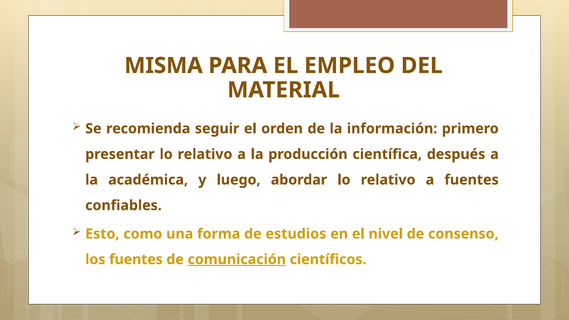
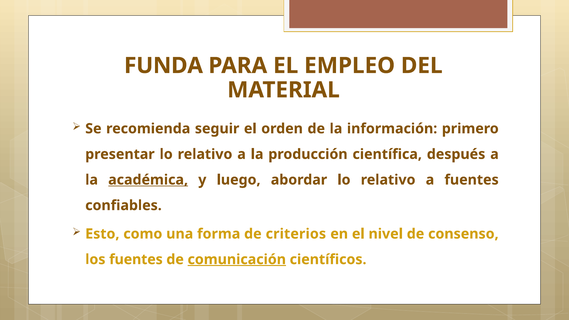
MISMA: MISMA -> FUNDA
académica underline: none -> present
estudios: estudios -> criterios
